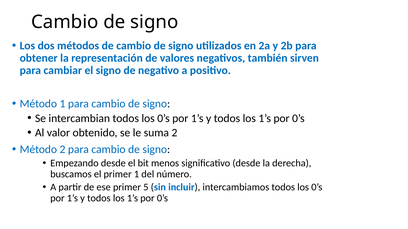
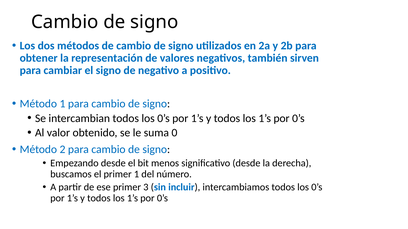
suma 2: 2 -> 0
5: 5 -> 3
